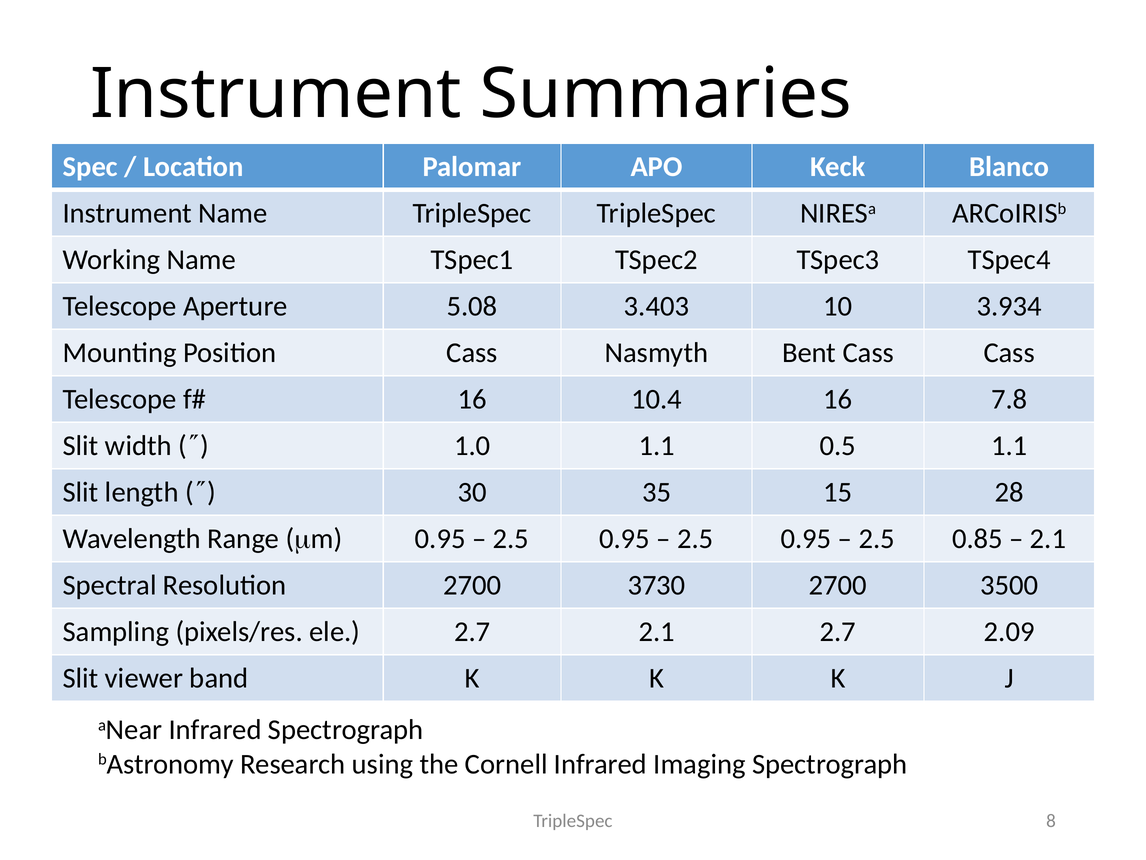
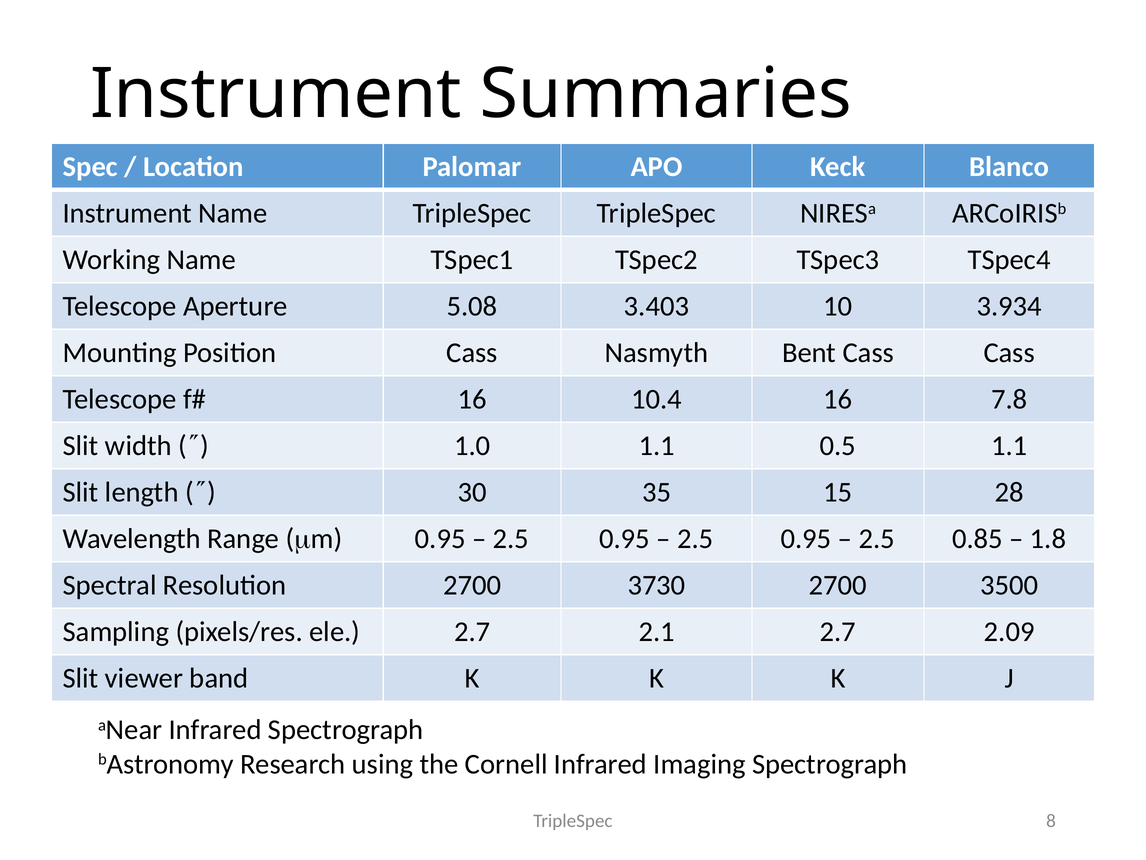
2.1 at (1048, 539): 2.1 -> 1.8
